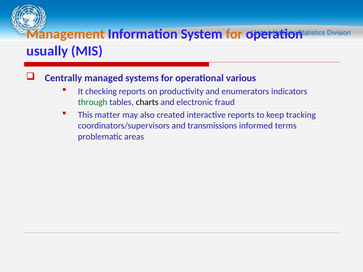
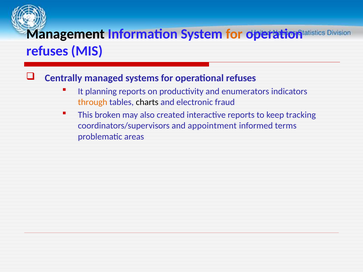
Management colour: orange -> black
usually at (47, 51): usually -> refuses
operational various: various -> refuses
checking: checking -> planning
through colour: green -> orange
matter: matter -> broken
transmissions: transmissions -> appointment
